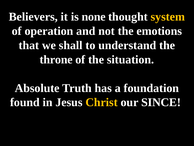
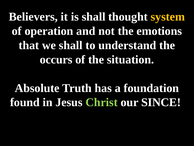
is none: none -> shall
throne: throne -> occurs
Christ colour: yellow -> light green
